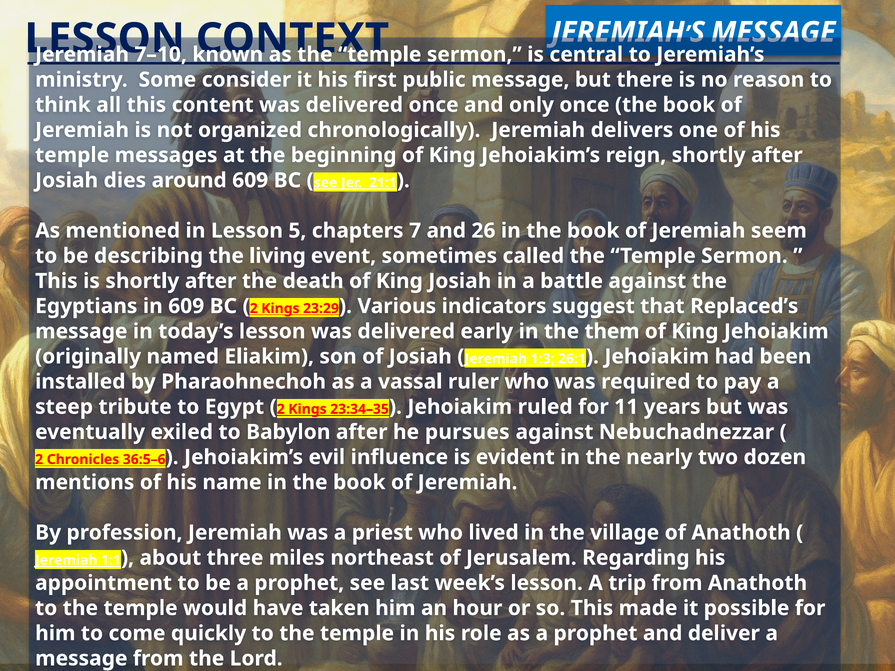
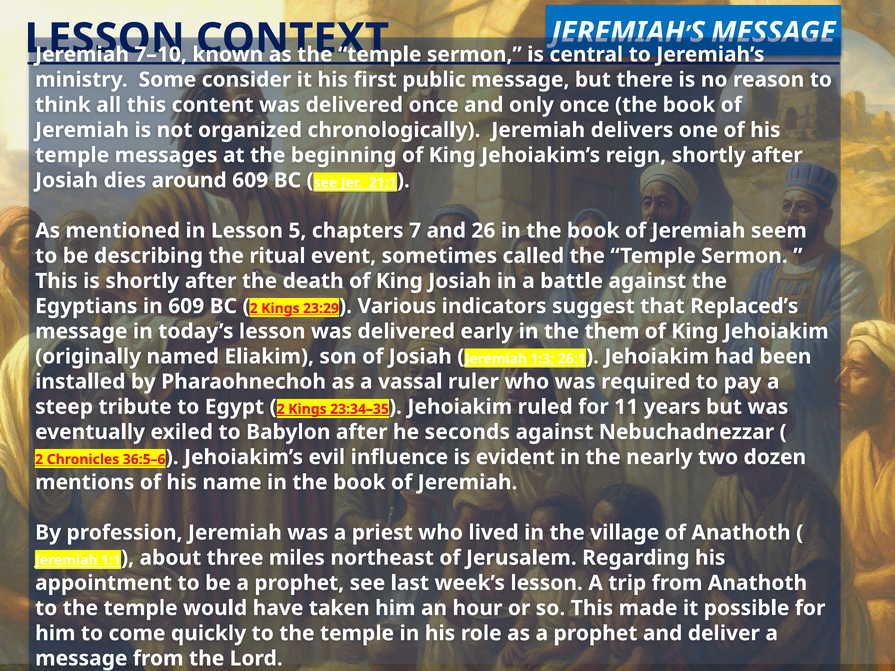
living: living -> ritual
pursues: pursues -> seconds
